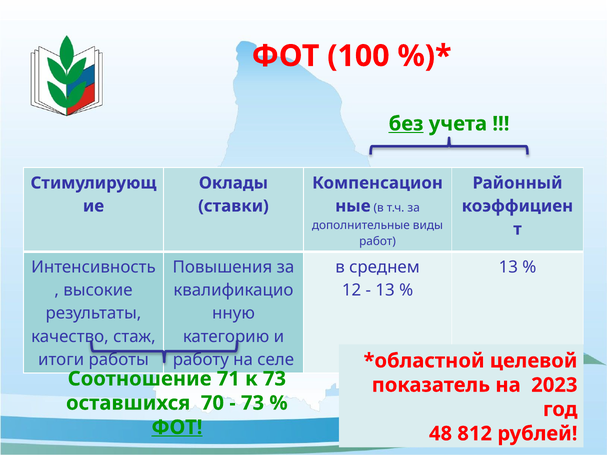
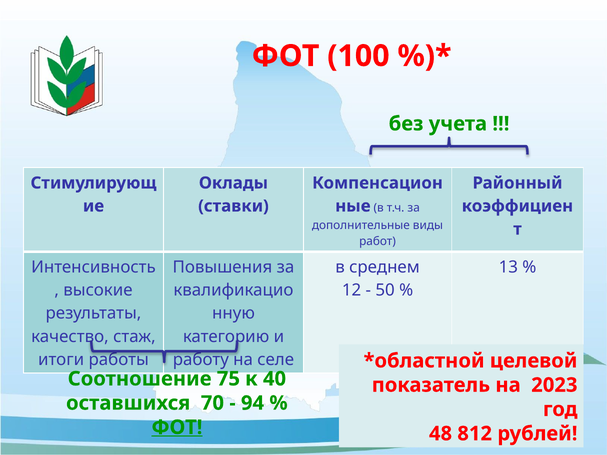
без underline: present -> none
13 at (385, 291): 13 -> 50
71: 71 -> 75
к 73: 73 -> 40
73 at (253, 403): 73 -> 94
